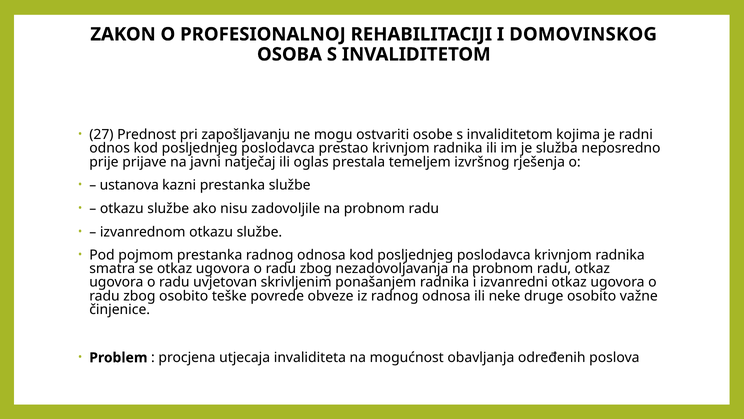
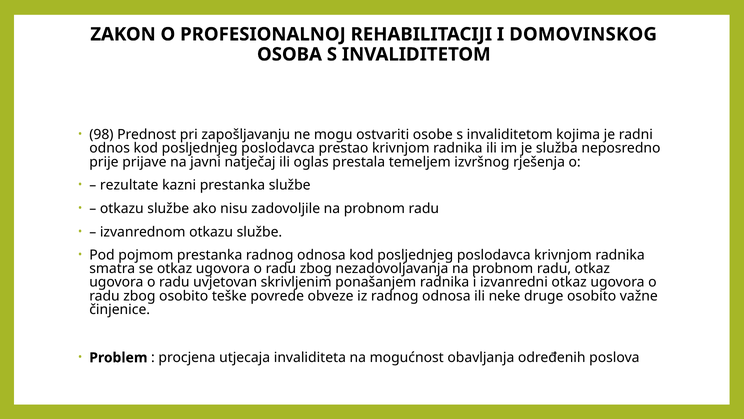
27: 27 -> 98
ustanova: ustanova -> rezultate
